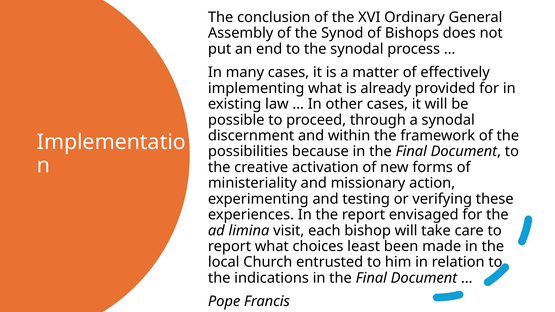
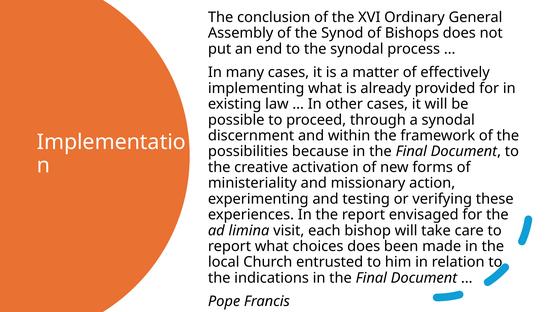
choices least: least -> does
